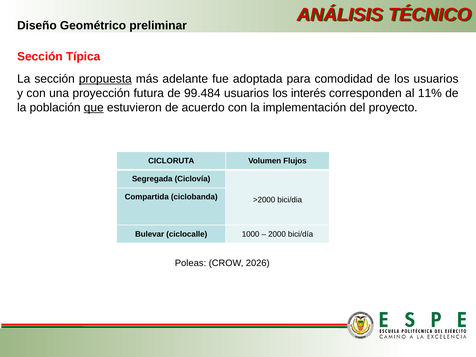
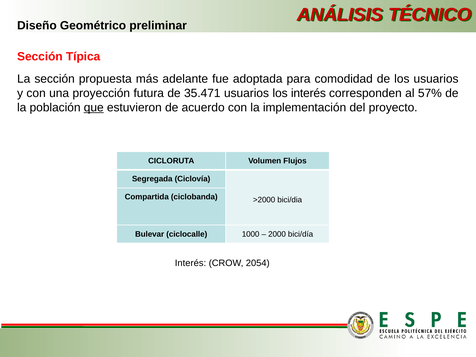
propuesta underline: present -> none
99.484: 99.484 -> 35.471
11%: 11% -> 57%
Poleas at (191, 263): Poleas -> Interés
2026: 2026 -> 2054
